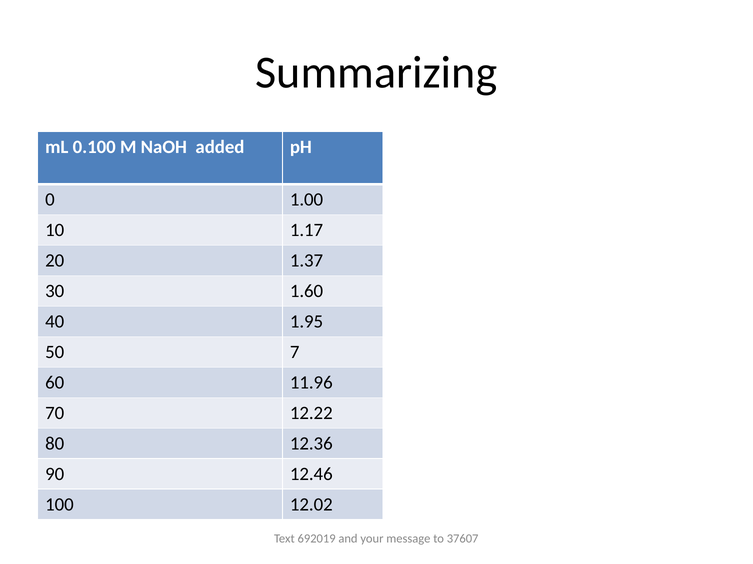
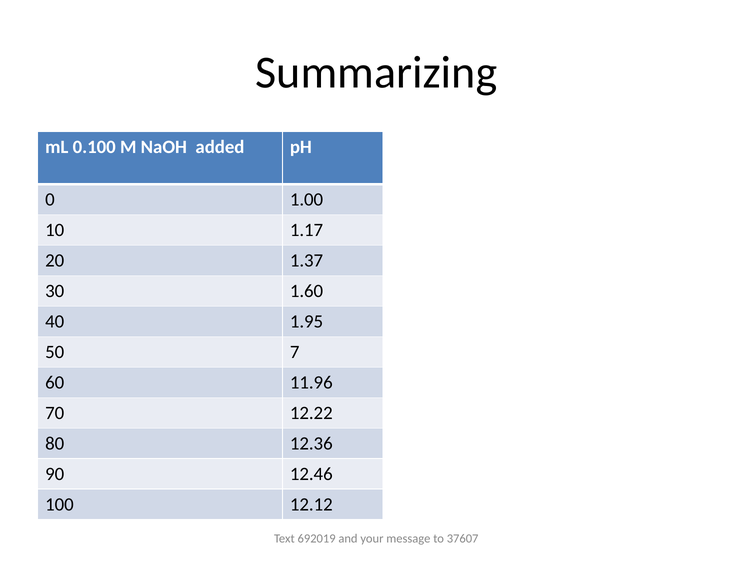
12.02: 12.02 -> 12.12
